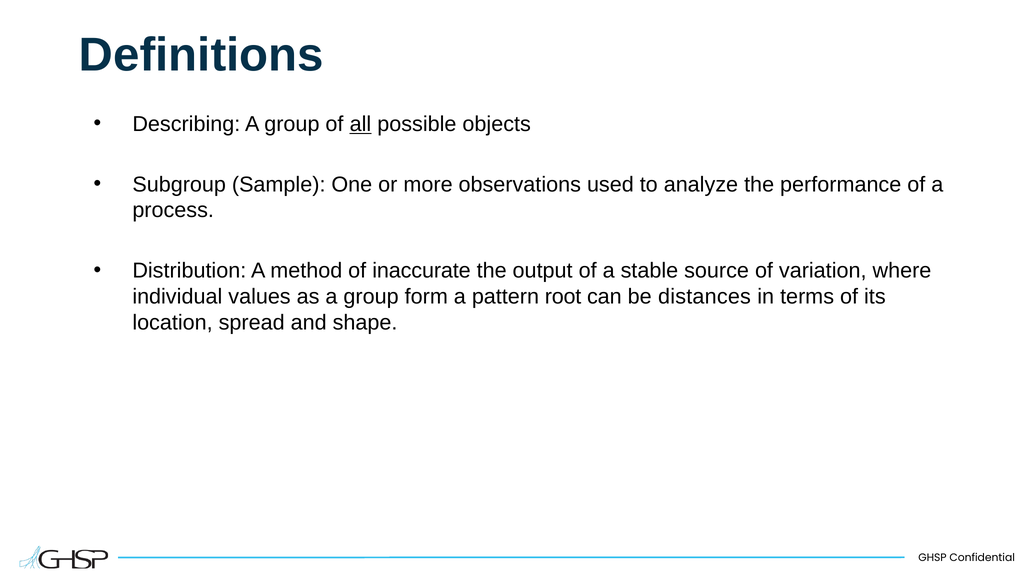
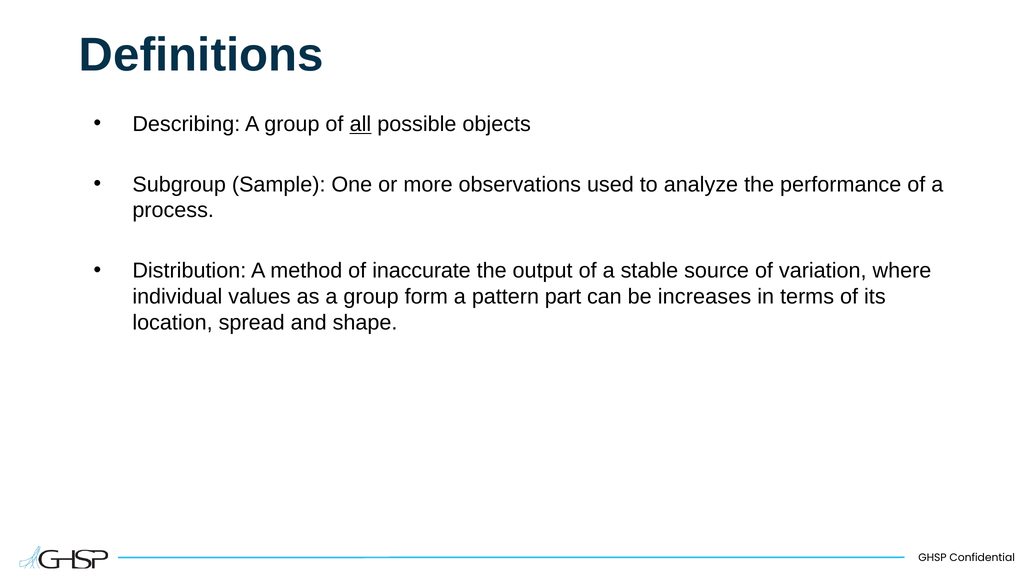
root: root -> part
distances: distances -> increases
